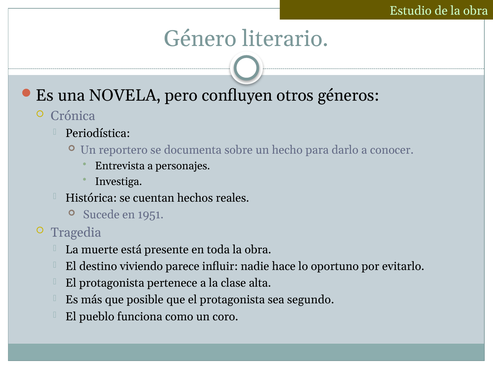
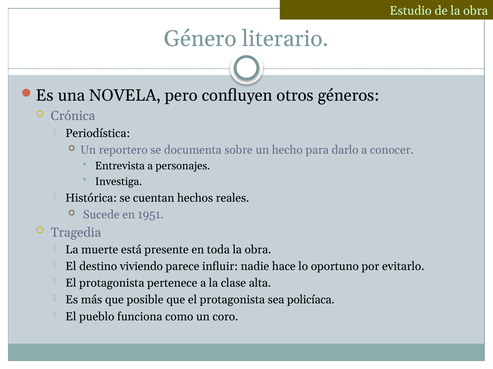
segundo: segundo -> policíaca
